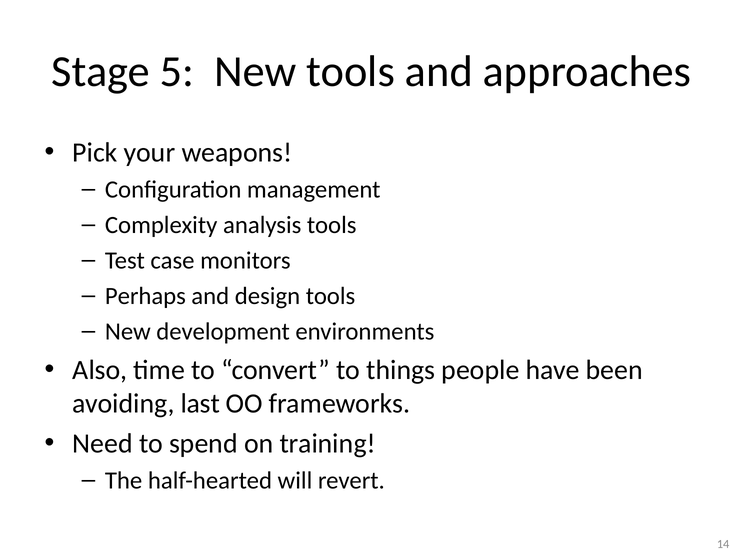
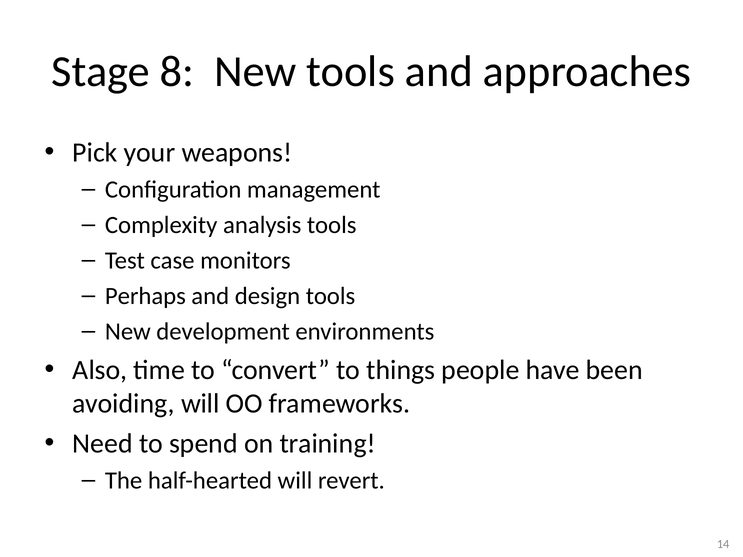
5: 5 -> 8
avoiding last: last -> will
